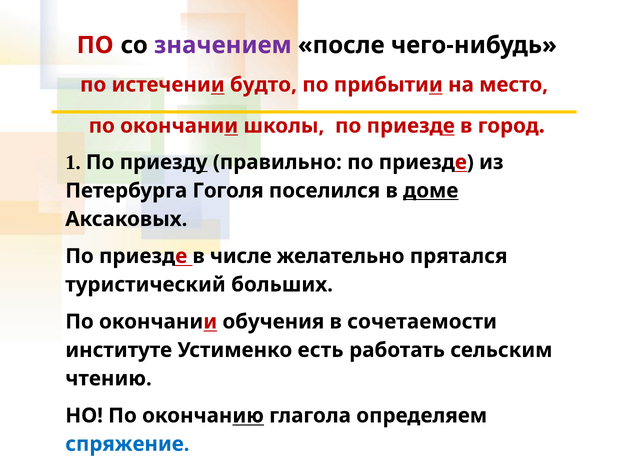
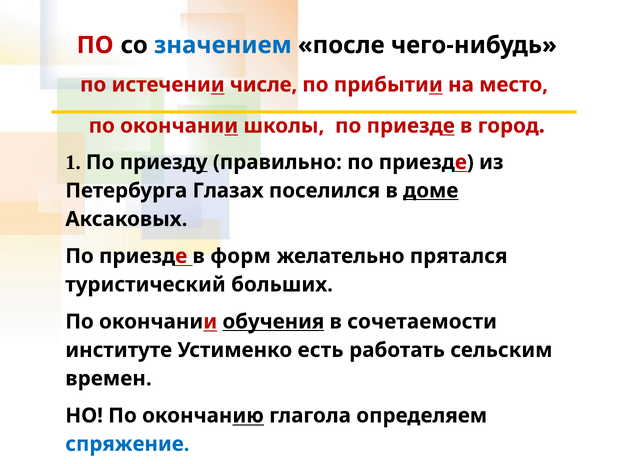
значением colour: purple -> blue
будто: будто -> числе
Гоголя: Гоголя -> Глазах
числе: числе -> форм
обучения underline: none -> present
чтению: чтению -> времен
